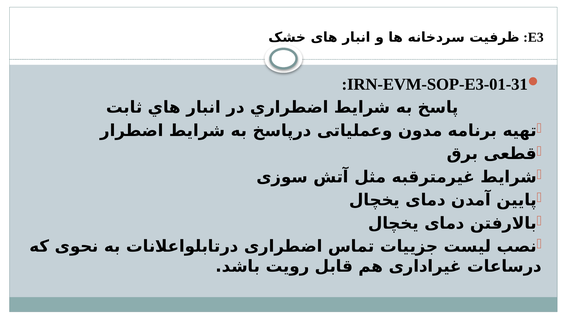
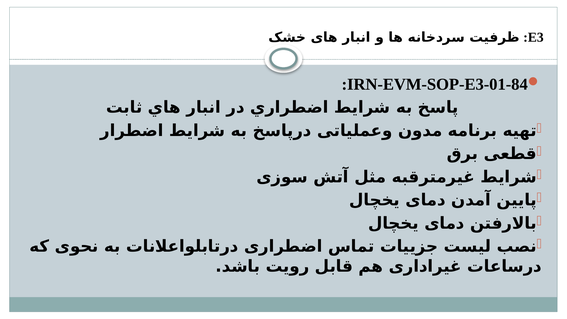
IRN-EVM-SOP-E3-01-31: IRN-EVM-SOP-E3-01-31 -> IRN-EVM-SOP-E3-01-84
